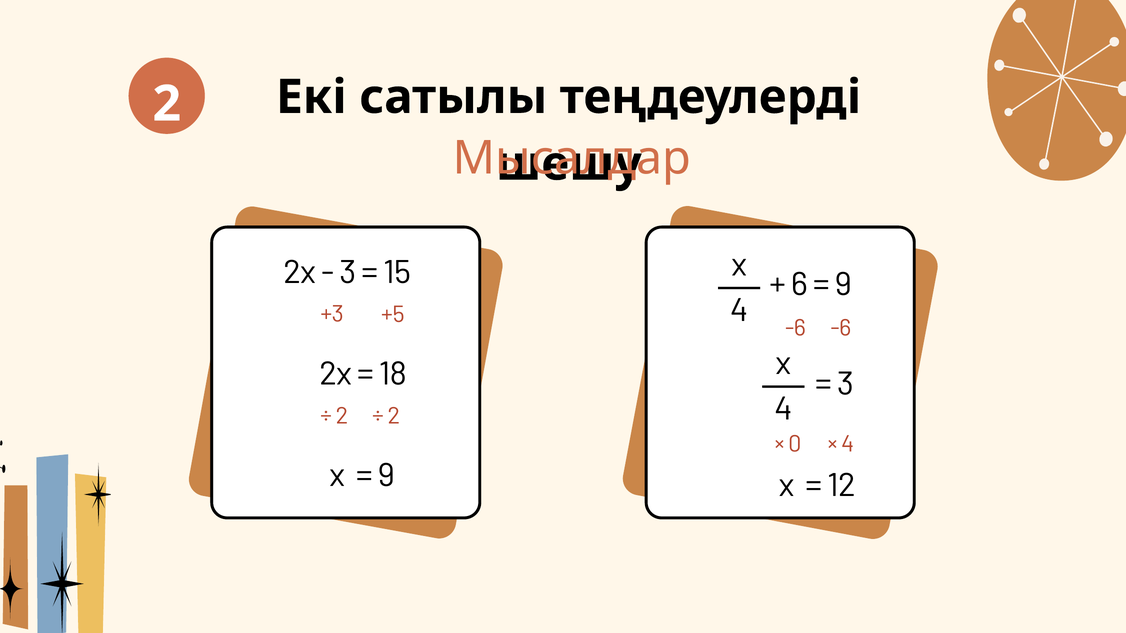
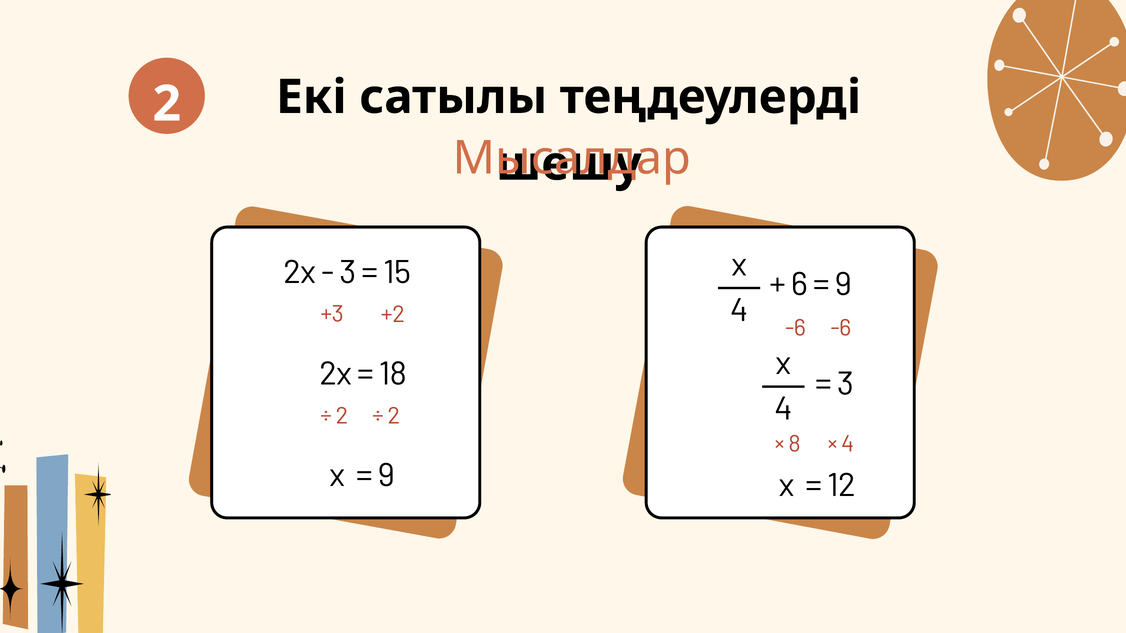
+5: +5 -> +2
0: 0 -> 8
